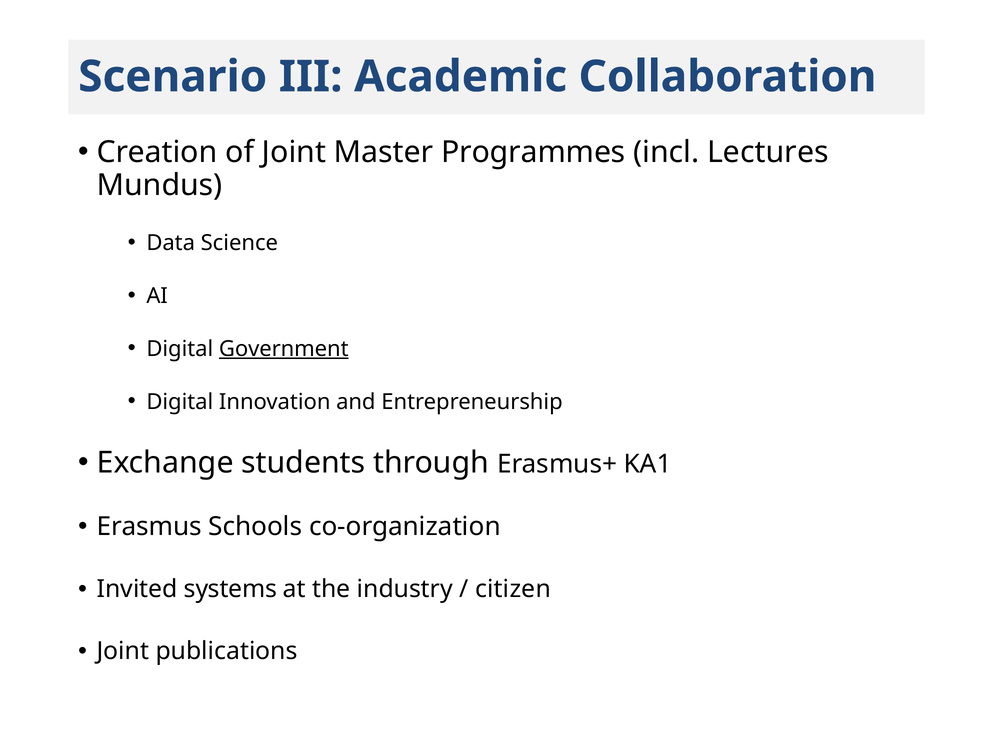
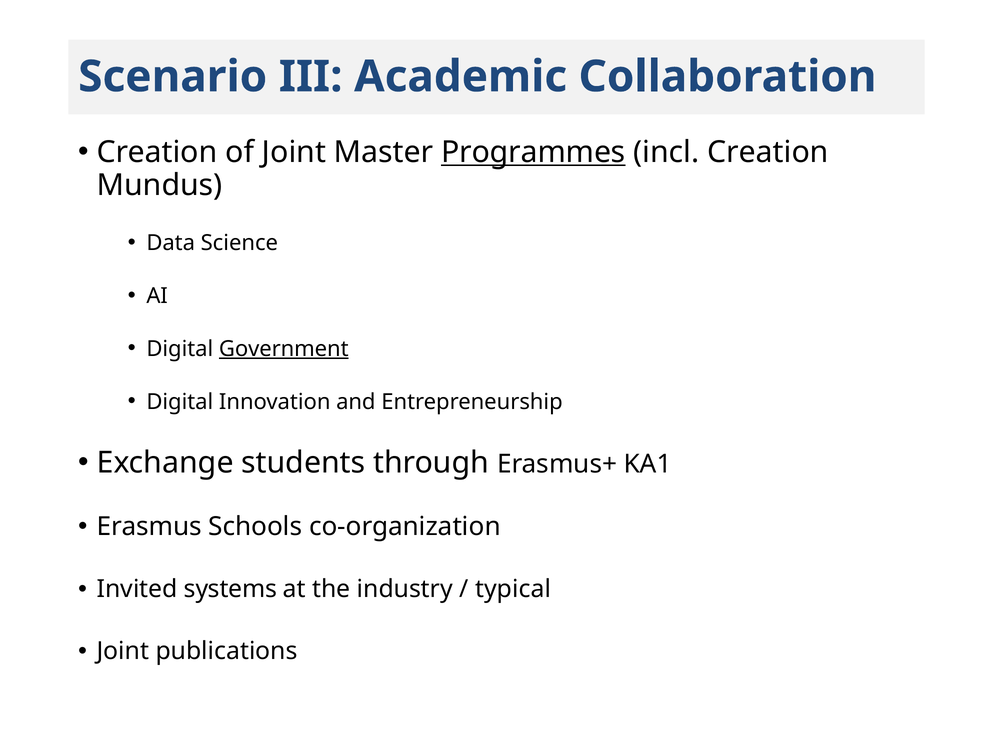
Programmes underline: none -> present
incl Lectures: Lectures -> Creation
citizen: citizen -> typical
